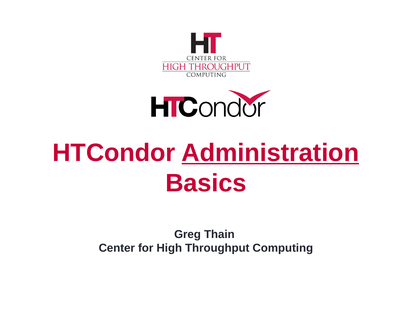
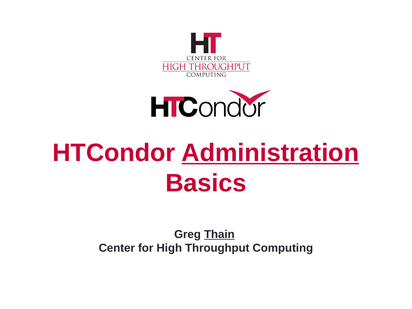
Thain underline: none -> present
